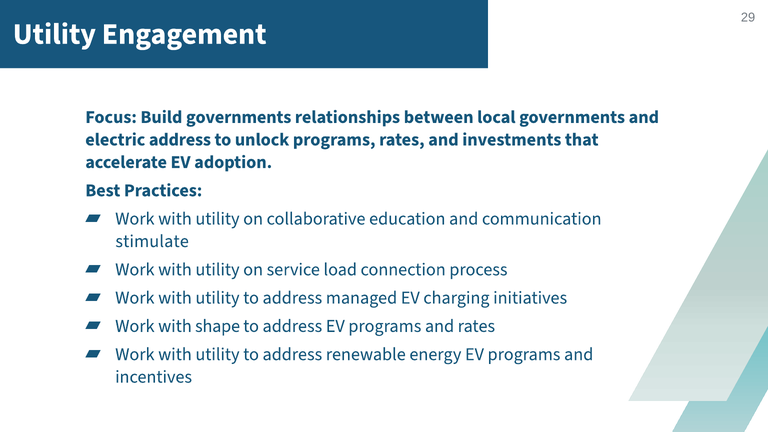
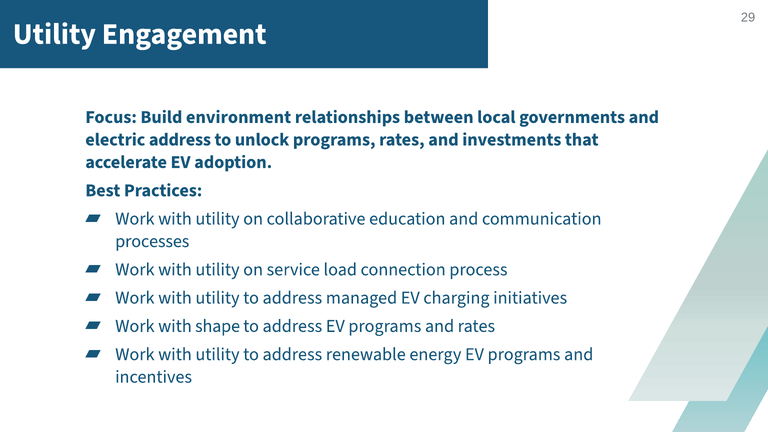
Build governments: governments -> environment
stimulate: stimulate -> processes
